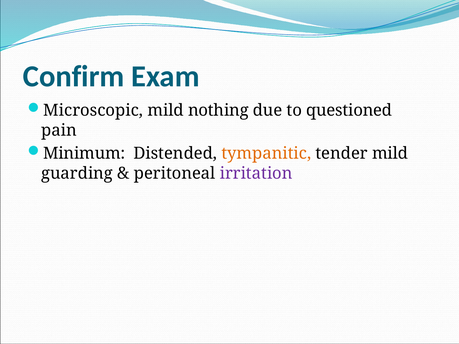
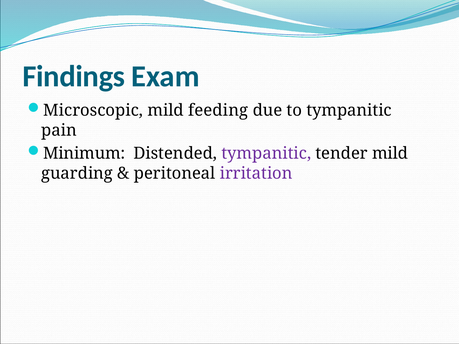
Confirm: Confirm -> Findings
nothing: nothing -> feeding
to questioned: questioned -> tympanitic
tympanitic at (266, 154) colour: orange -> purple
